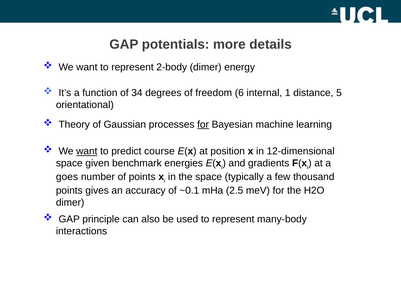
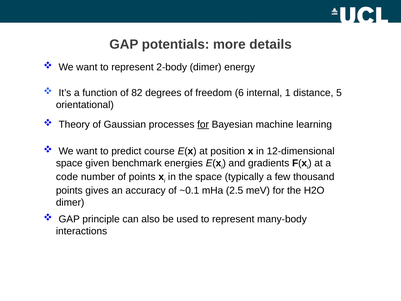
34: 34 -> 82
want at (87, 151) underline: present -> none
goes: goes -> code
